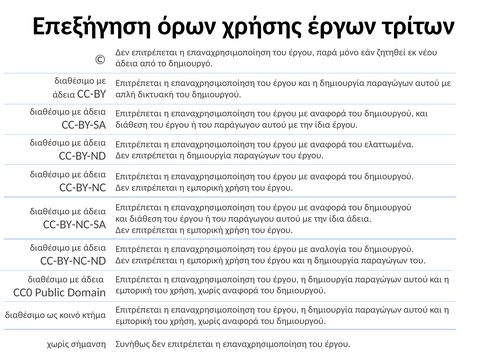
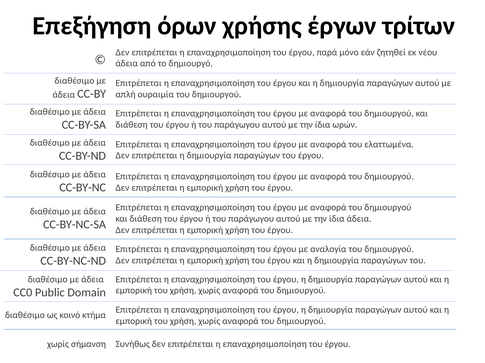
δικτυακή: δικτυακή -> ουραιμία
ίδια έργου: έργου -> ωρών
